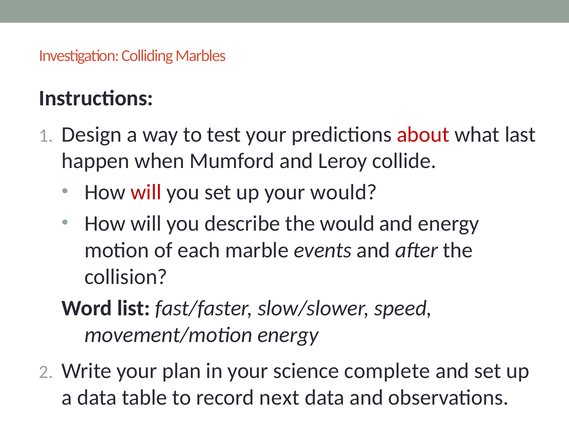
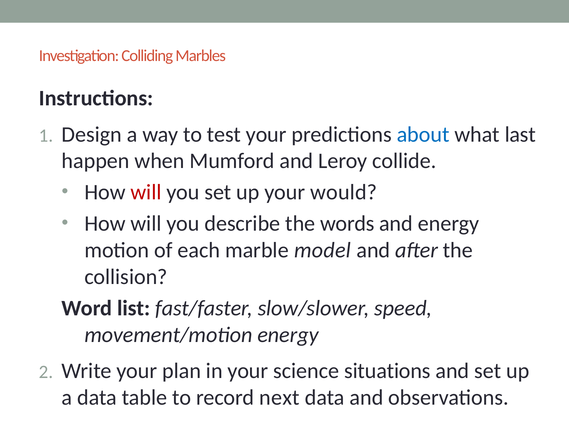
about colour: red -> blue
the would: would -> words
events: events -> model
complete: complete -> situations
